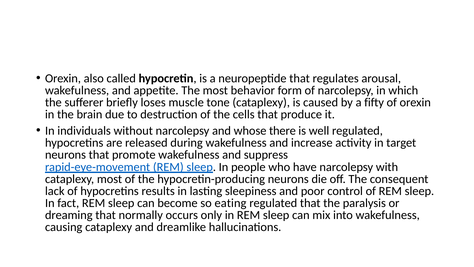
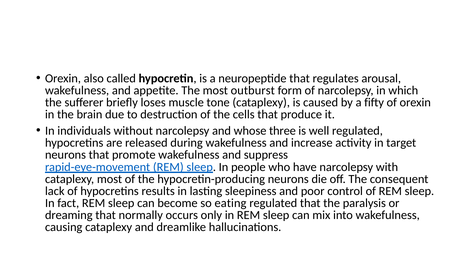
behavior: behavior -> outburst
there: there -> three
